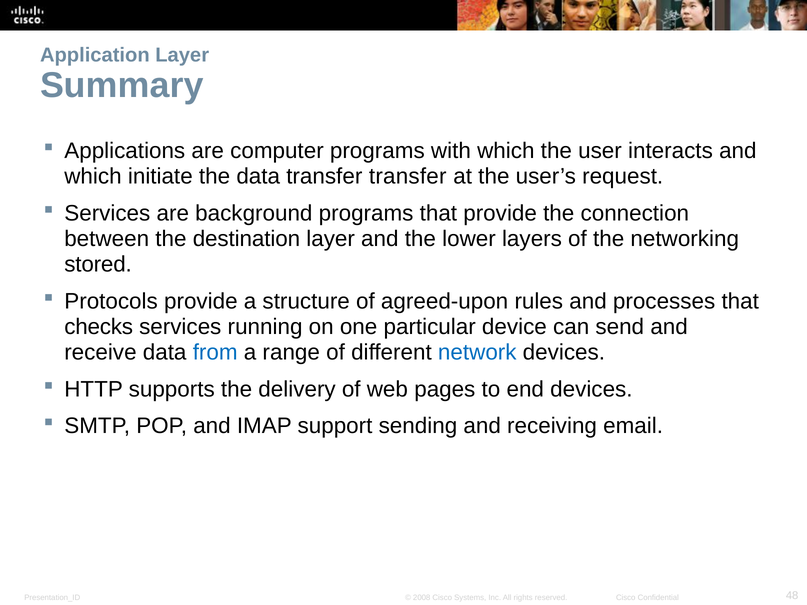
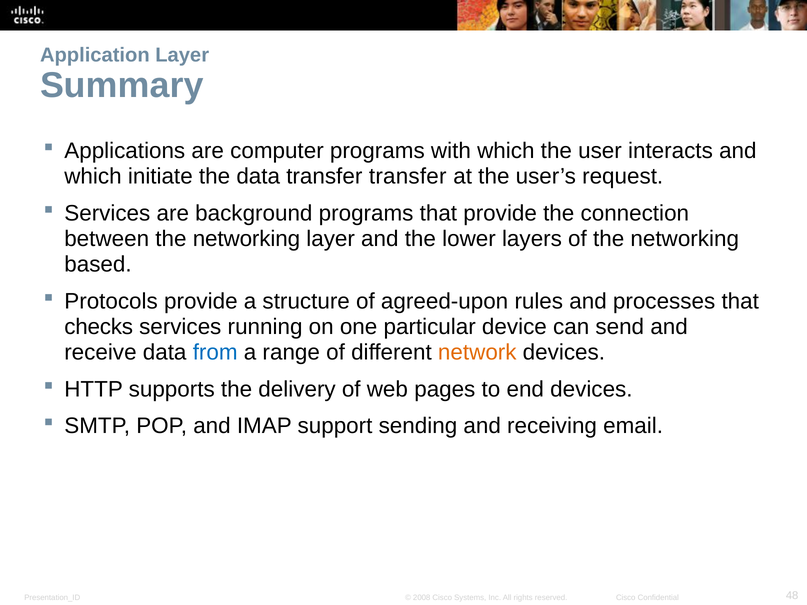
between the destination: destination -> networking
stored: stored -> based
network colour: blue -> orange
